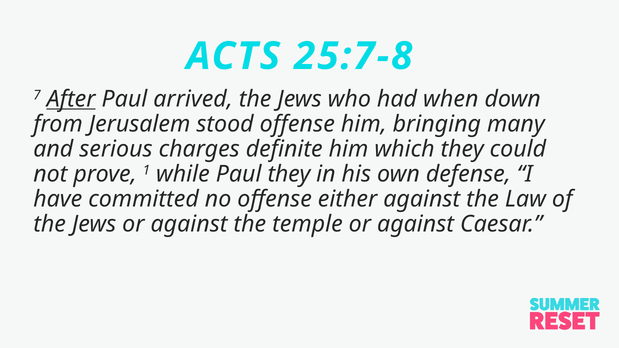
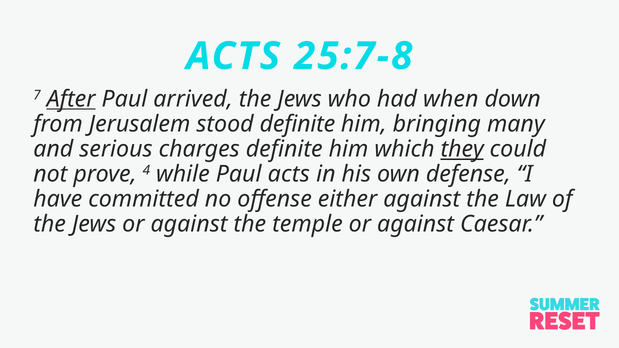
stood offense: offense -> definite
they at (462, 149) underline: none -> present
1: 1 -> 4
Paul they: they -> acts
